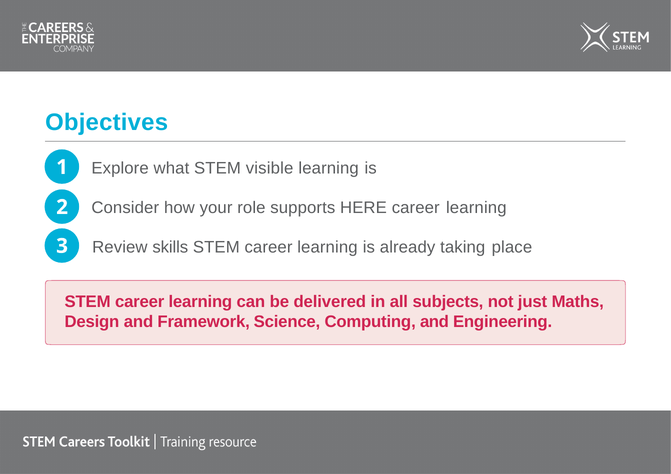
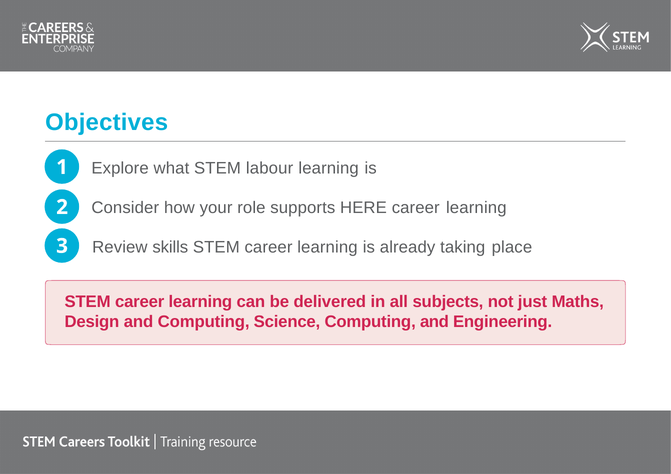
visible: visible -> labour
and Framework: Framework -> Computing
